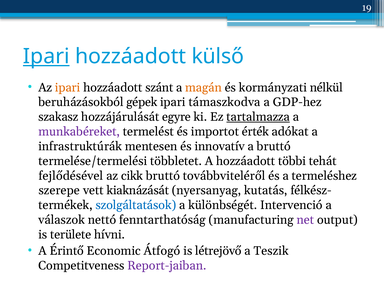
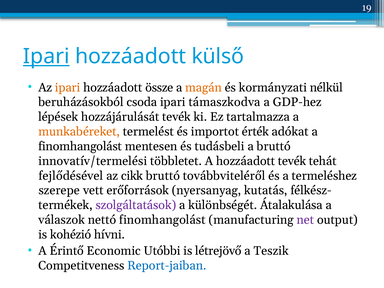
szánt: szánt -> össze
gépek: gépek -> csoda
szakasz: szakasz -> lépések
hozzájárulását egyre: egyre -> tevék
tartalmazza underline: present -> none
munkabéreket colour: purple -> orange
infrastruktúrák at (80, 146): infrastruktúrák -> finomhangolást
innovatív: innovatív -> tudásbeli
termelése/termelési: termelése/termelési -> innovatív/termelési
hozzáadott többi: többi -> tevék
kiaknázását: kiaknázását -> erőforrások
szolgáltatások colour: blue -> purple
Intervenció: Intervenció -> Átalakulása
nettó fenntarthatóság: fenntarthatóság -> finomhangolást
területe: területe -> kohézió
Átfogó: Átfogó -> Utóbbi
Report-jaiban colour: purple -> blue
